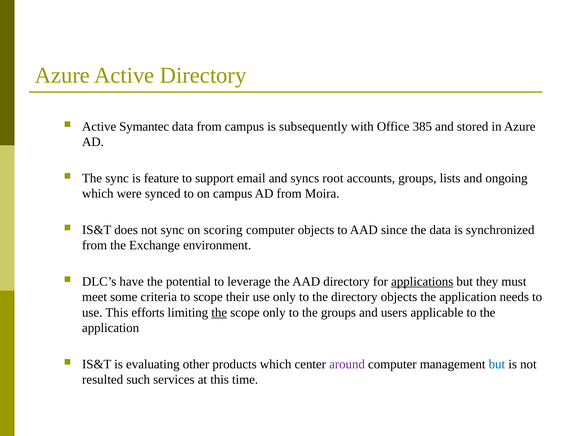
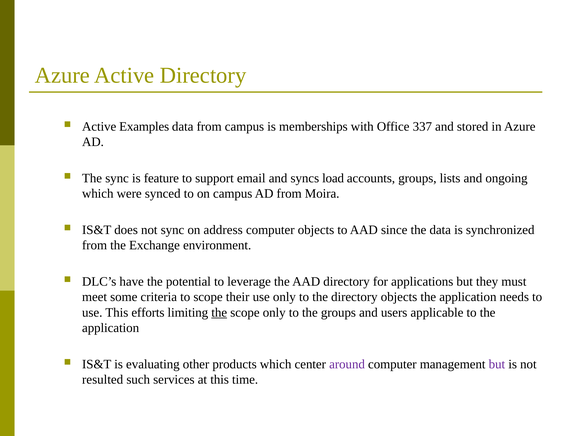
Symantec: Symantec -> Examples
subsequently: subsequently -> memberships
385: 385 -> 337
root: root -> load
scoring: scoring -> address
applications underline: present -> none
but at (497, 364) colour: blue -> purple
